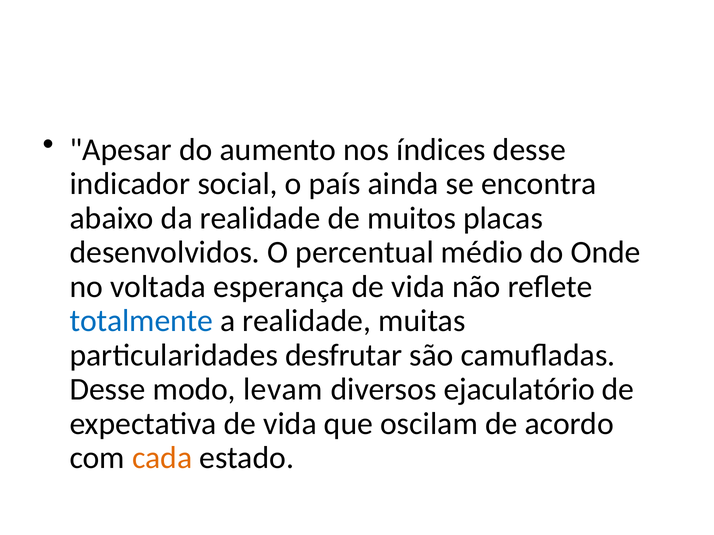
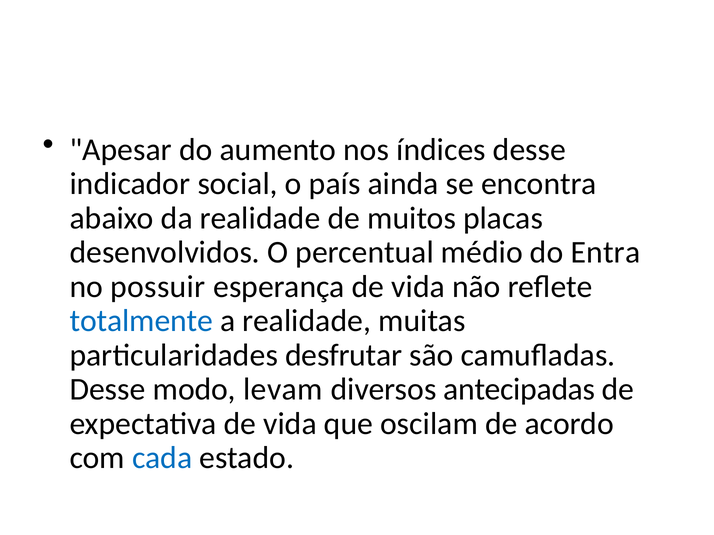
Onde: Onde -> Entra
voltada: voltada -> possuir
ejaculatório: ejaculatório -> antecipadas
cada colour: orange -> blue
